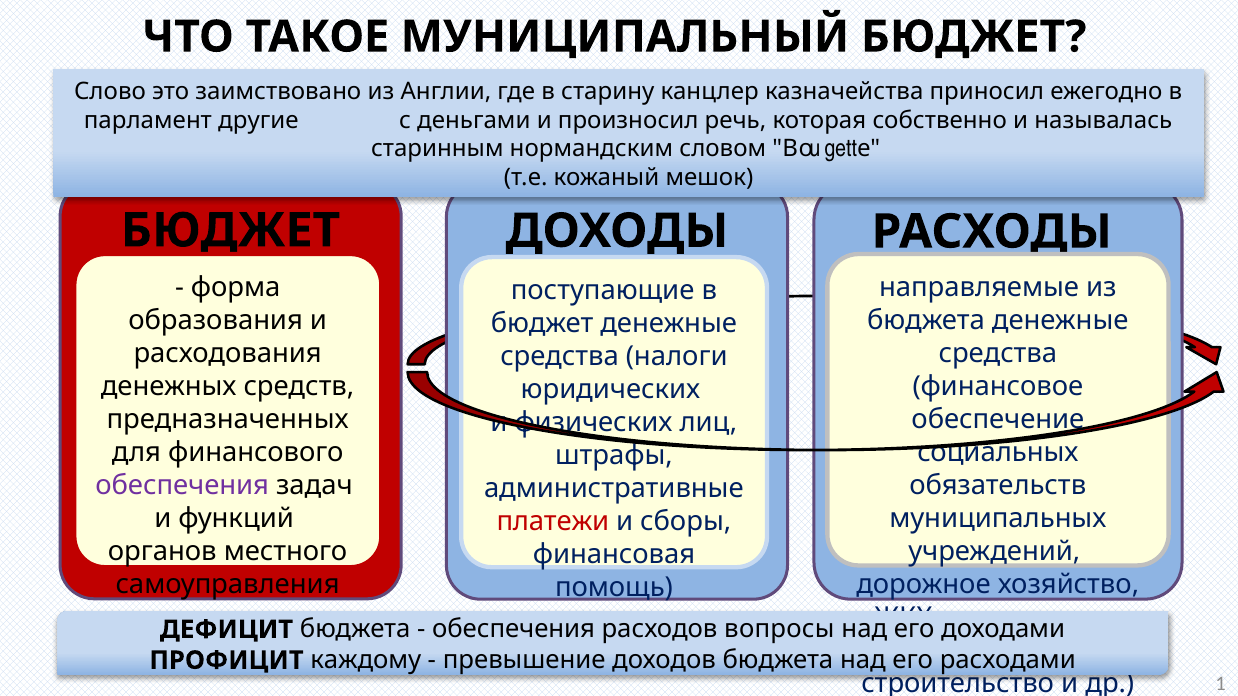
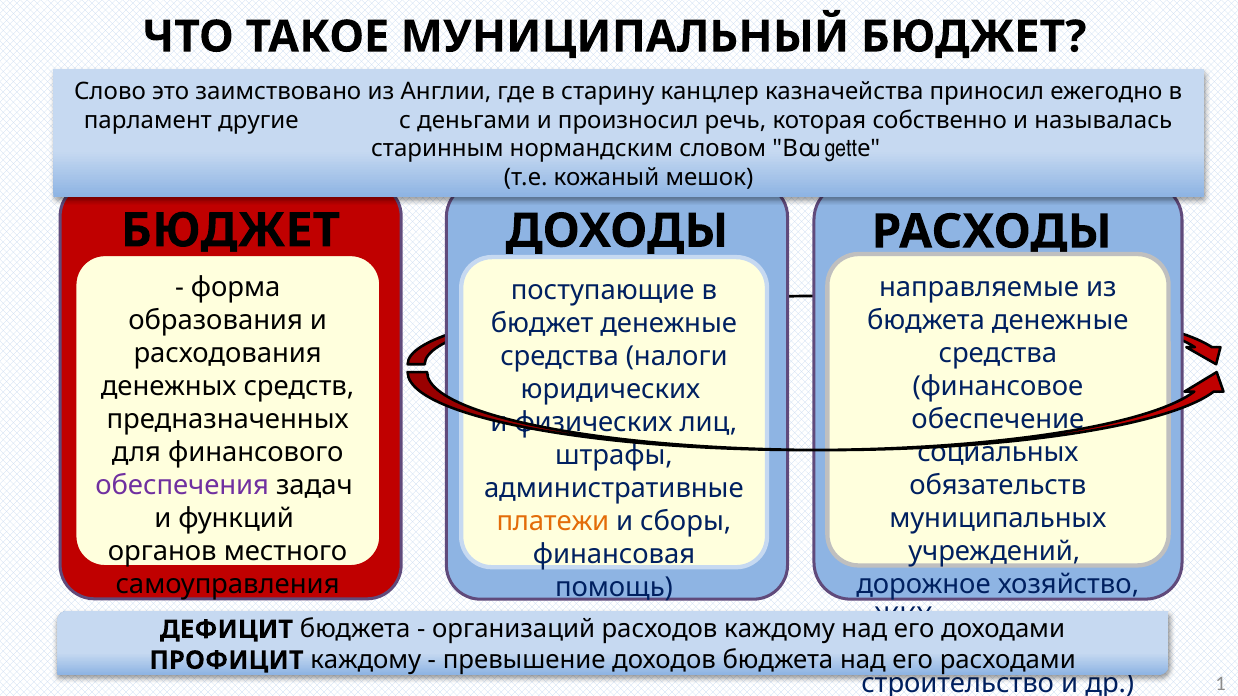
платежи colour: red -> orange
обеспечения at (514, 630): обеспечения -> организаций
расходов вопросы: вопросы -> каждому
